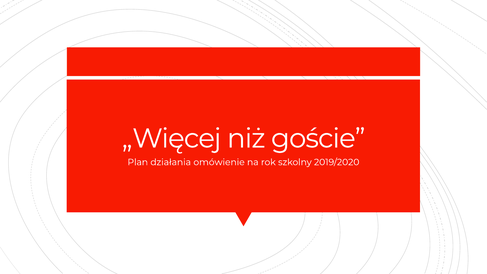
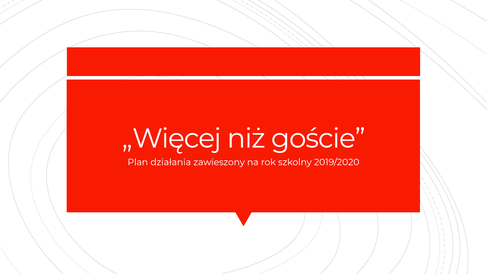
omówienie: omówienie -> zawieszony
